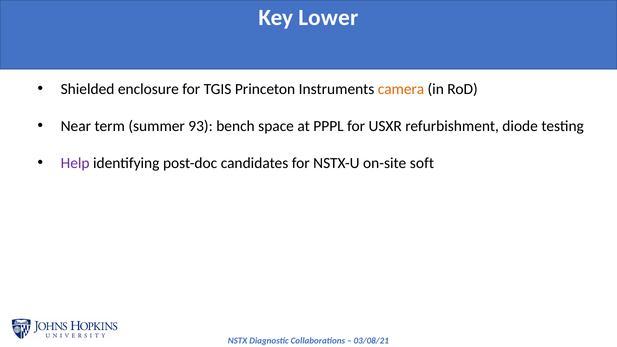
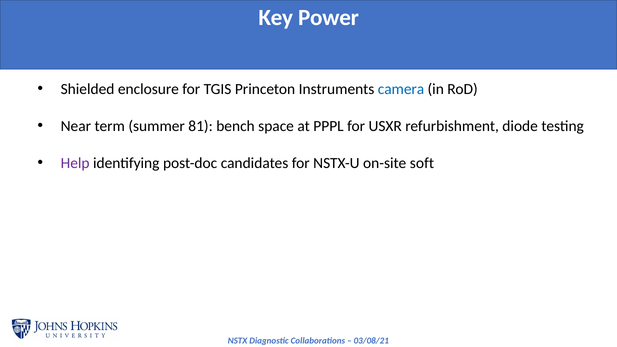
Lower: Lower -> Power
camera colour: orange -> blue
93: 93 -> 81
